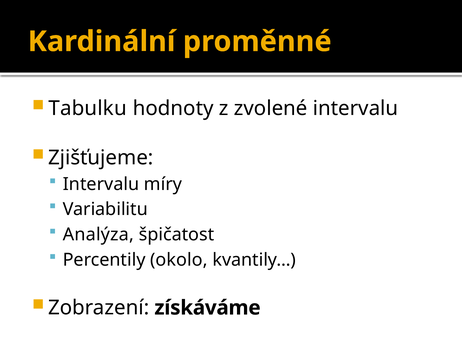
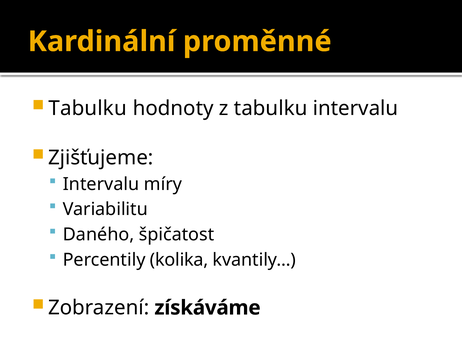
z zvolené: zvolené -> tabulku
Analýza: Analýza -> Daného
okolo: okolo -> kolika
